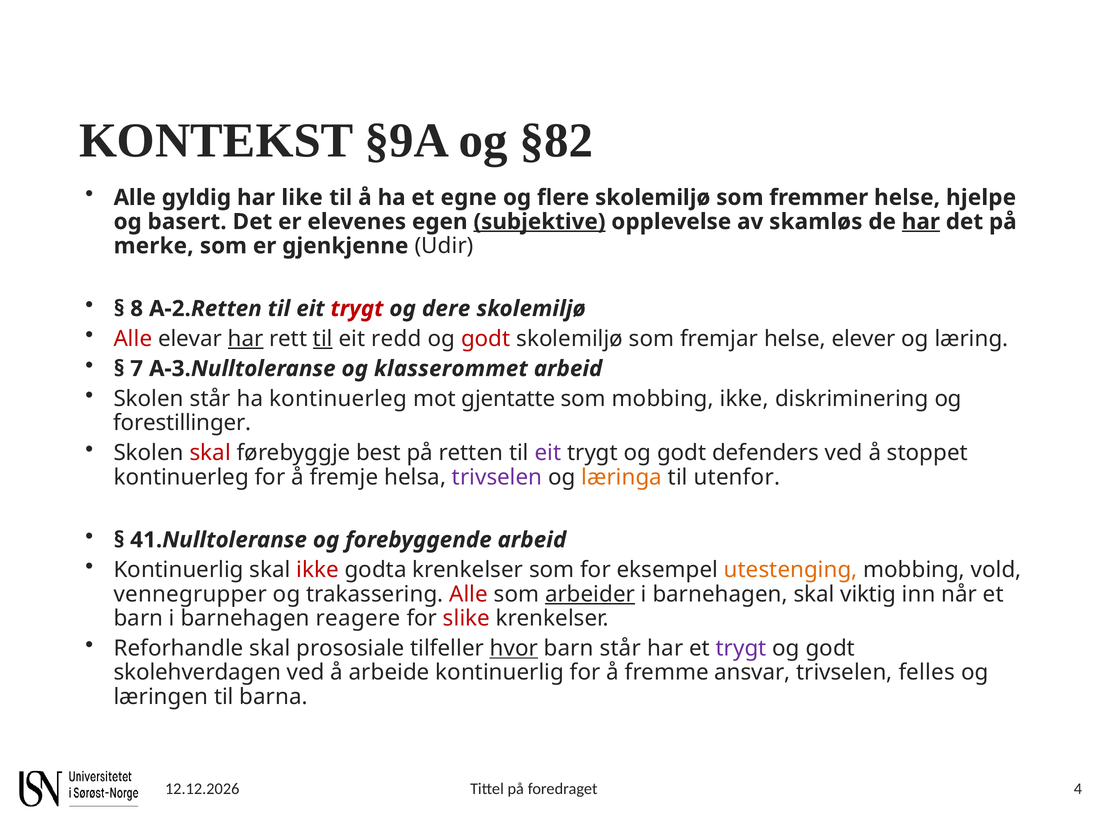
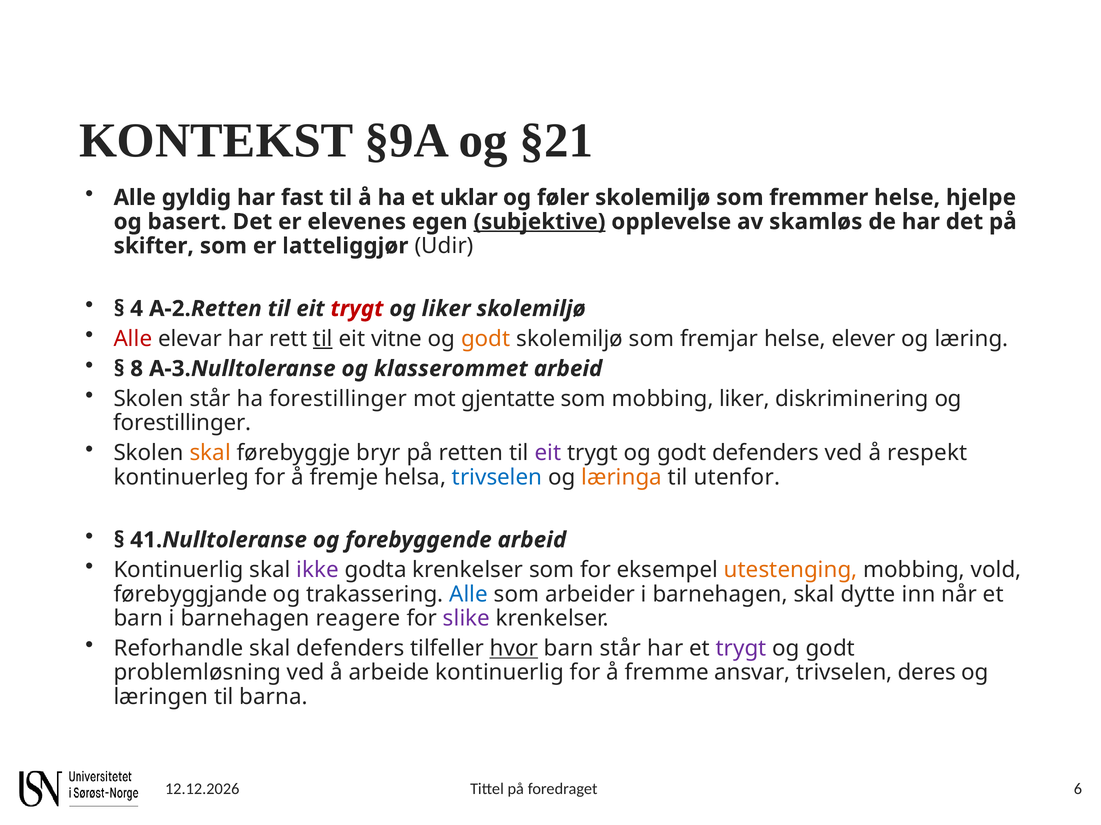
§82: §82 -> §21
like: like -> fast
egne: egne -> uklar
flere: flere -> føler
har at (921, 222) underline: present -> none
merke: merke -> skifter
gjenkjenne: gjenkjenne -> latteliggjør
8: 8 -> 4
og dere: dere -> liker
har at (246, 339) underline: present -> none
redd: redd -> vitne
godt at (486, 339) colour: red -> orange
7: 7 -> 8
ha kontinuerleg: kontinuerleg -> forestillinger
mobbing ikke: ikke -> liker
skal at (210, 453) colour: red -> orange
best: best -> bryr
stoppet: stoppet -> respekt
trivselen at (497, 478) colour: purple -> blue
ikke at (318, 570) colour: red -> purple
vennegrupper: vennegrupper -> førebyggjande
Alle at (469, 595) colour: red -> blue
arbeider underline: present -> none
viktig: viktig -> dytte
slike colour: red -> purple
skal prososiale: prososiale -> defenders
skolehverdagen: skolehverdagen -> problemløsning
felles: felles -> deres
4: 4 -> 6
